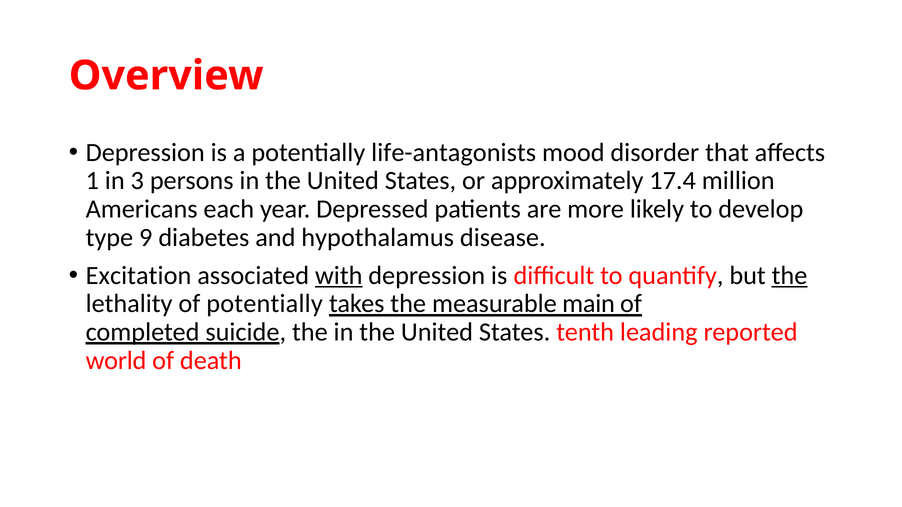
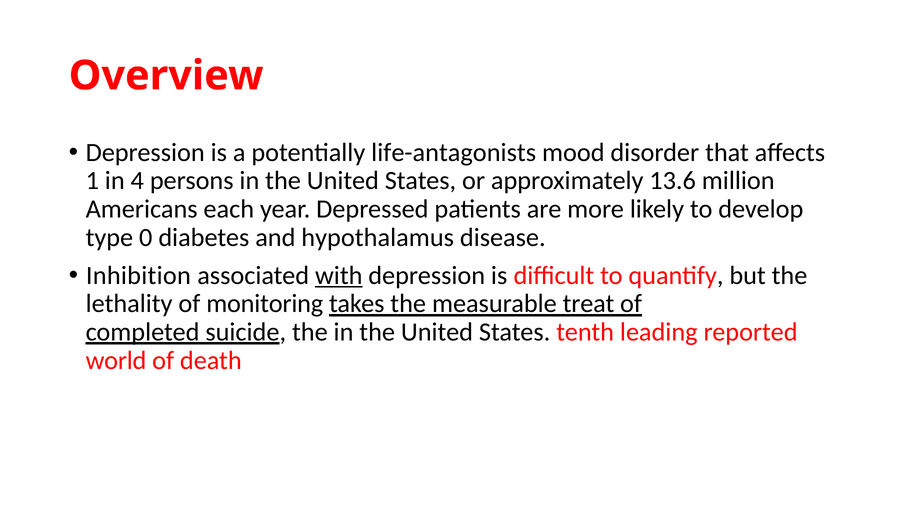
3: 3 -> 4
17.4: 17.4 -> 13.6
9: 9 -> 0
Excitation: Excitation -> Inhibition
the at (790, 276) underline: present -> none
of potentially: potentially -> monitoring
main: main -> treat
